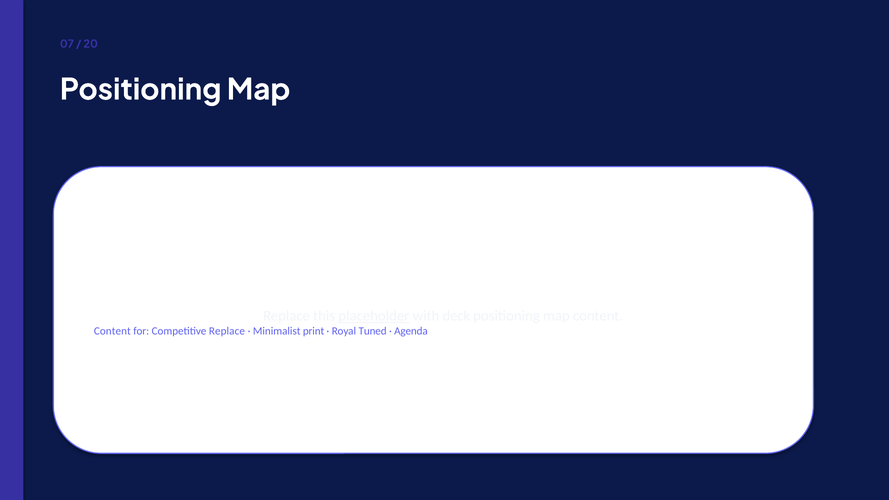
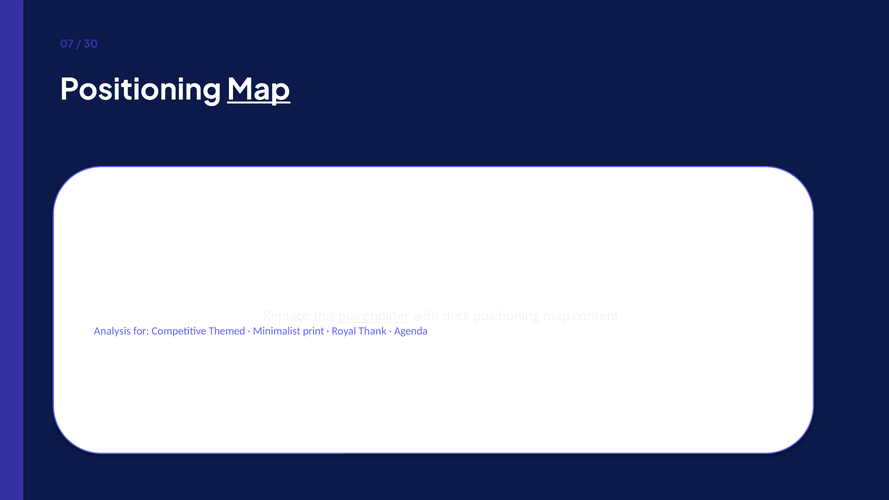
20: 20 -> 30
Map at (259, 90) underline: none -> present
Content at (112, 331): Content -> Analysis
Competitive Replace: Replace -> Themed
Tuned: Tuned -> Thank
